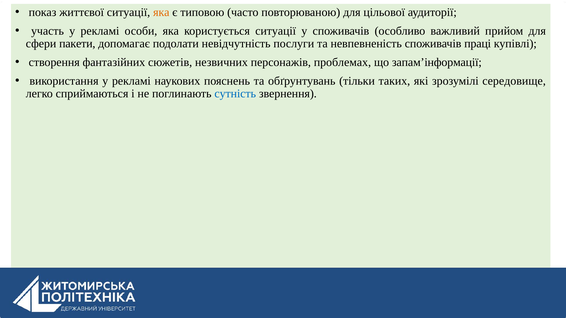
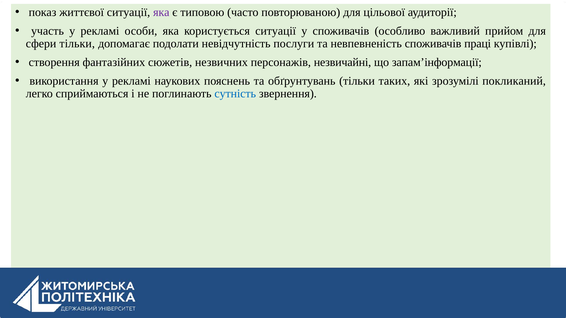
яка at (161, 12) colour: orange -> purple
сфери пакети: пакети -> тільки
проблемах: проблемах -> незвичайні
середовище: середовище -> покликаний
